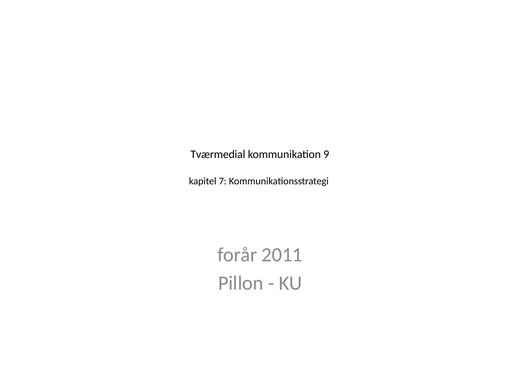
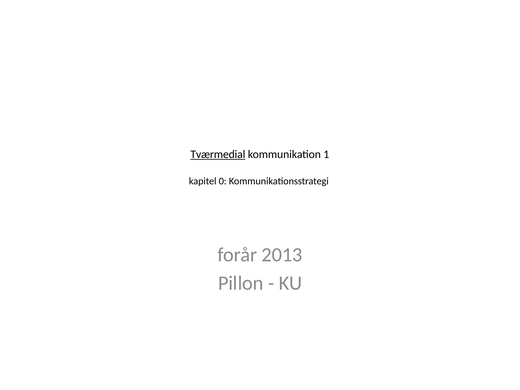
Tværmedial underline: none -> present
9: 9 -> 1
7: 7 -> 0
2011: 2011 -> 2013
